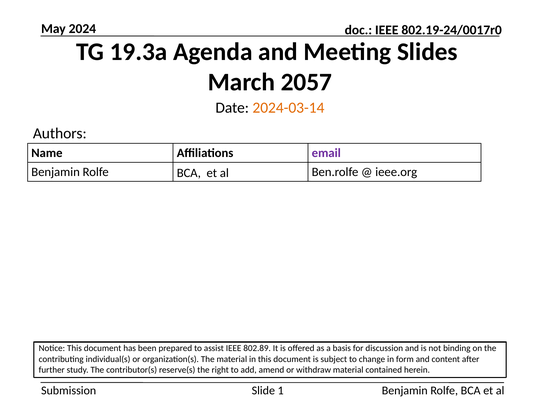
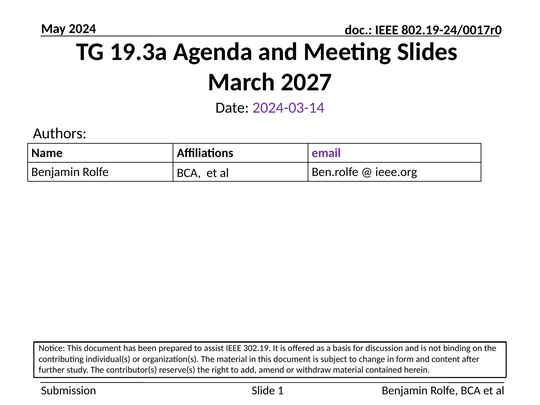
2057: 2057 -> 2027
2024-03-14 colour: orange -> purple
802.89: 802.89 -> 302.19
